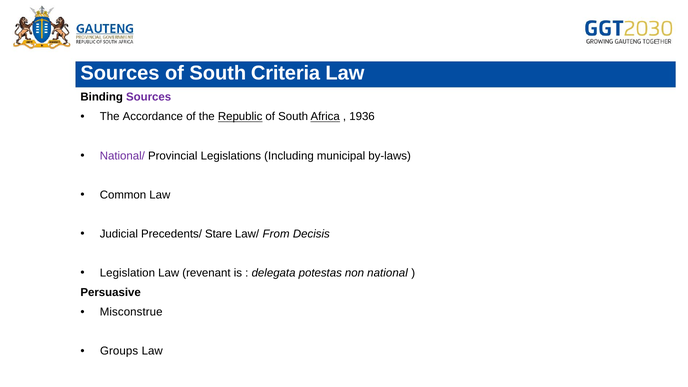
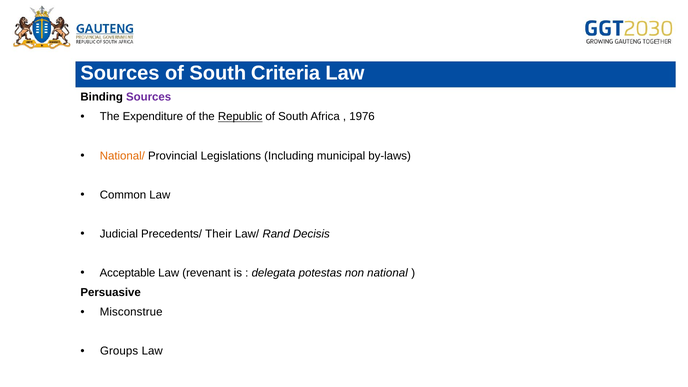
Accordance: Accordance -> Expenditure
Africa underline: present -> none
1936: 1936 -> 1976
National/ colour: purple -> orange
Stare: Stare -> Their
From: From -> Rand
Legislation: Legislation -> Acceptable
